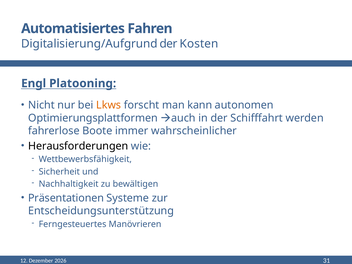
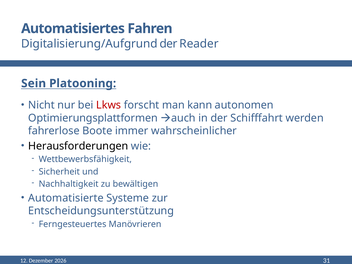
Kosten: Kosten -> Reader
Engl: Engl -> Sein
Lkws colour: orange -> red
Präsentationen: Präsentationen -> Automatisierte
